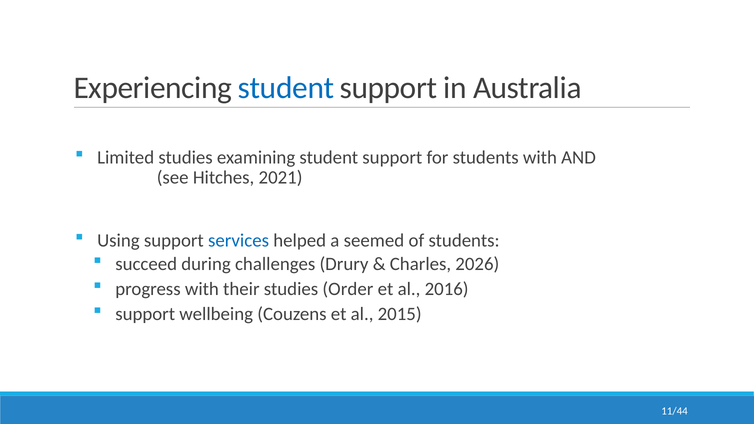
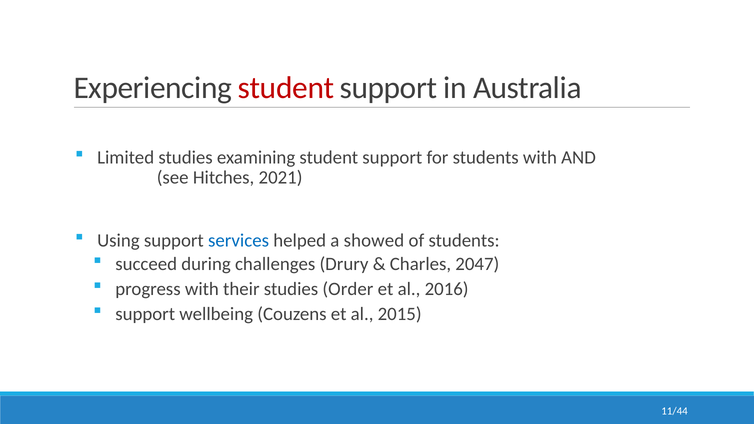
student at (286, 88) colour: blue -> red
seemed: seemed -> showed
2026: 2026 -> 2047
